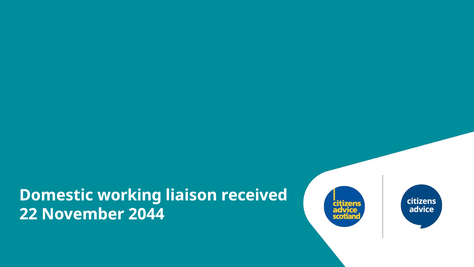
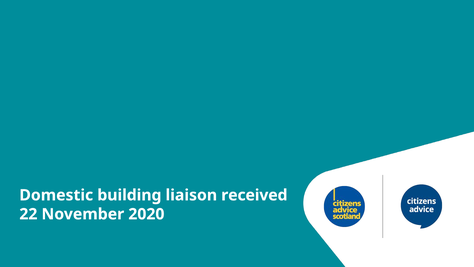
working: working -> building
2044: 2044 -> 2020
